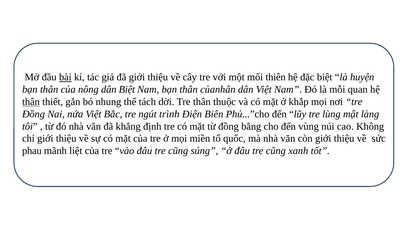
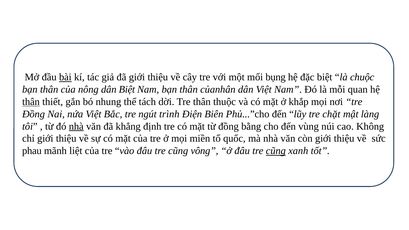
thiên: thiên -> bụng
huyện: huyện -> chuộc
lùng: lùng -> chặt
nhà at (76, 126) underline: none -> present
súng: súng -> vông
cũng at (276, 151) underline: none -> present
